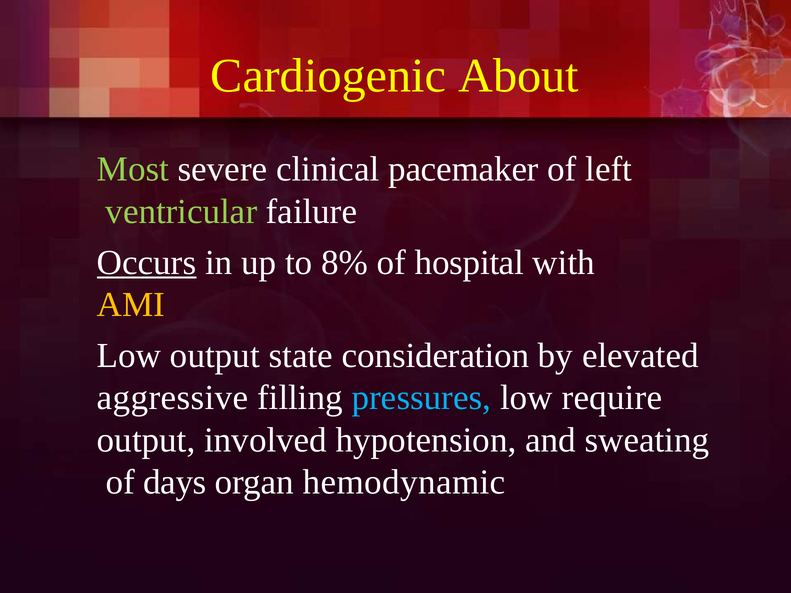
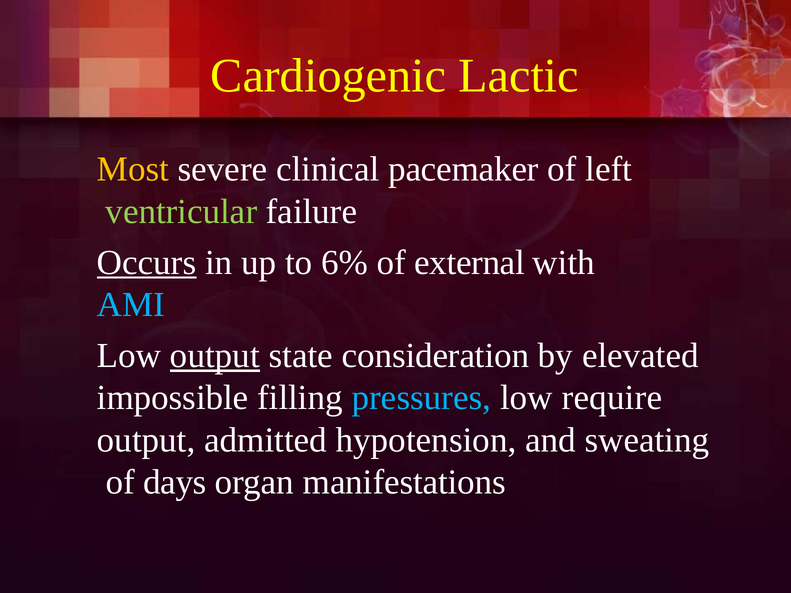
About: About -> Lactic
Most colour: light green -> yellow
8%: 8% -> 6%
hospital: hospital -> external
AMI colour: yellow -> light blue
output at (215, 356) underline: none -> present
aggressive: aggressive -> impossible
involved: involved -> admitted
hemodynamic: hemodynamic -> manifestations
